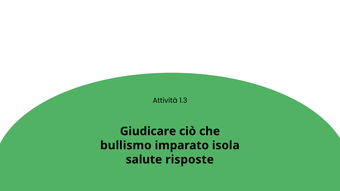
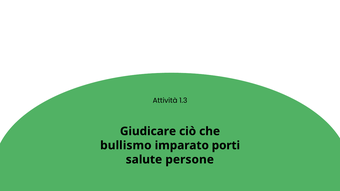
isola: isola -> porti
risposte: risposte -> persone
